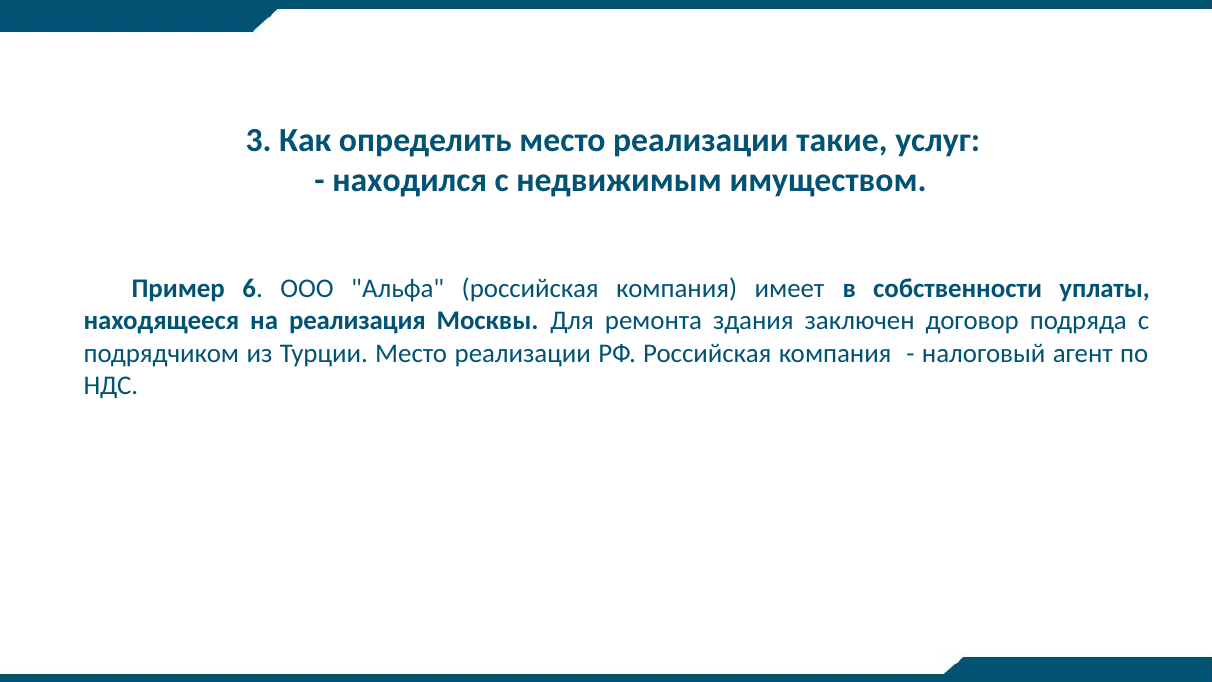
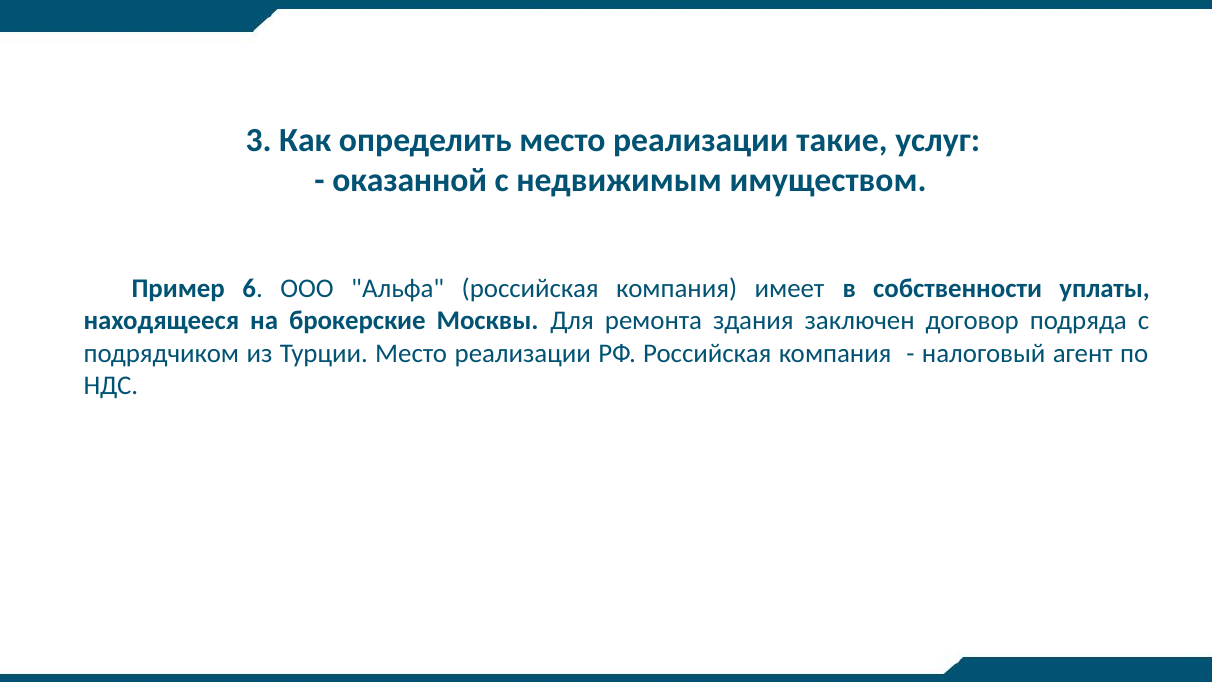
находился: находился -> оказанной
реализация: реализация -> брокерские
